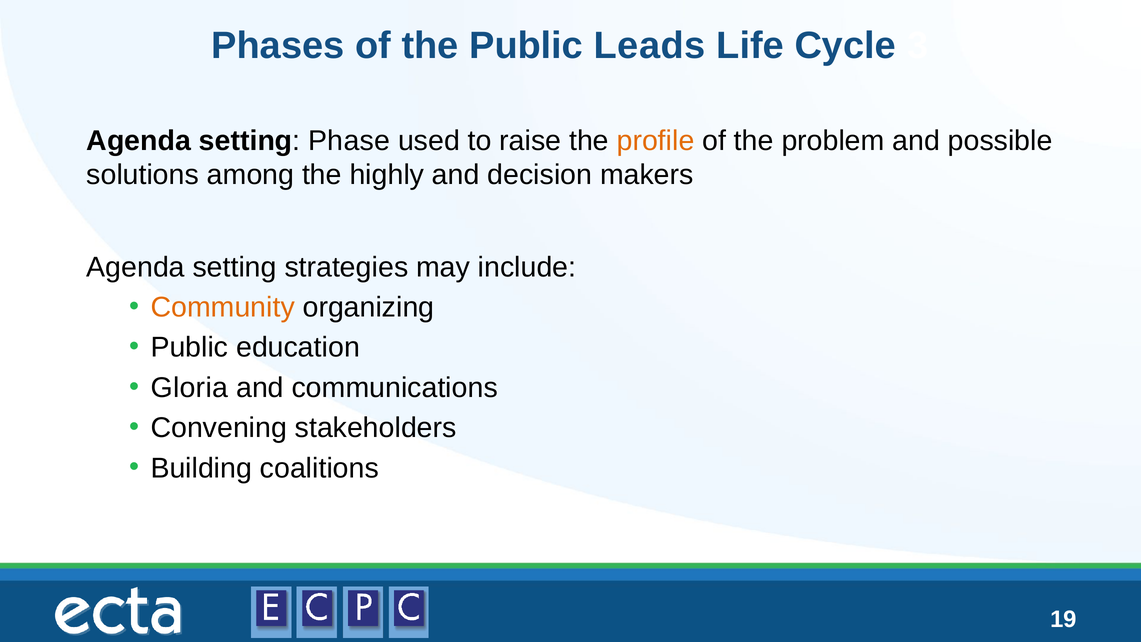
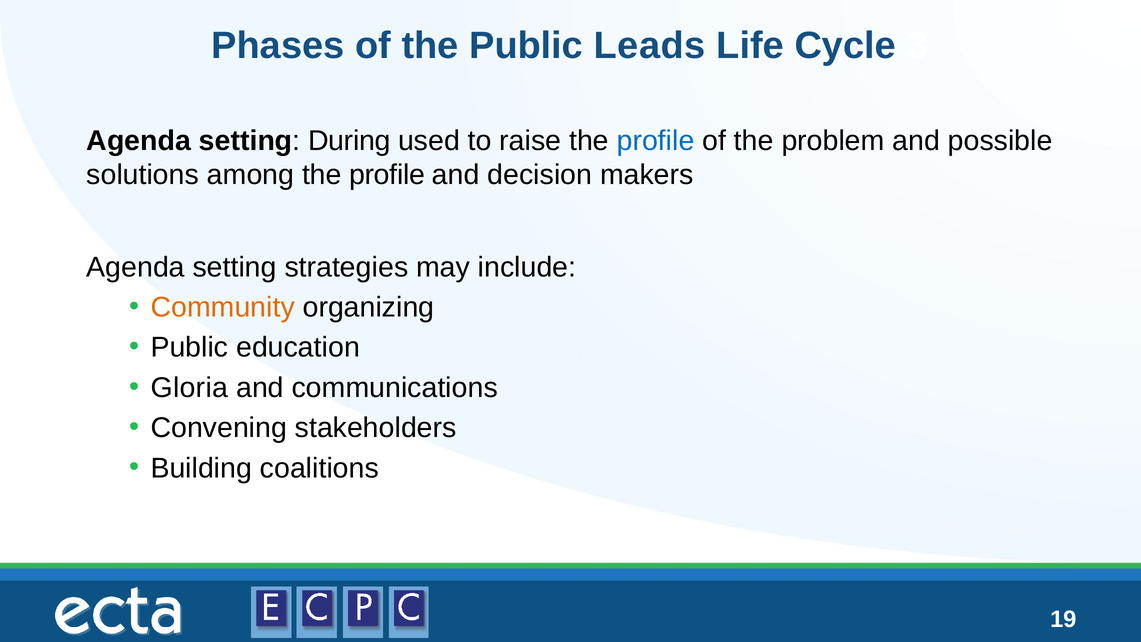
Phase: Phase -> During
profile at (656, 141) colour: orange -> blue
among the highly: highly -> profile
